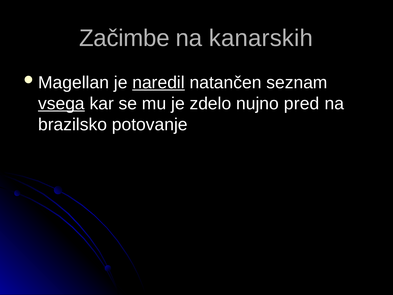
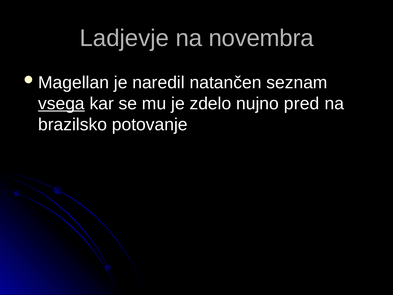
Začimbe: Začimbe -> Ladjevje
kanarskih: kanarskih -> novembra
naredil underline: present -> none
